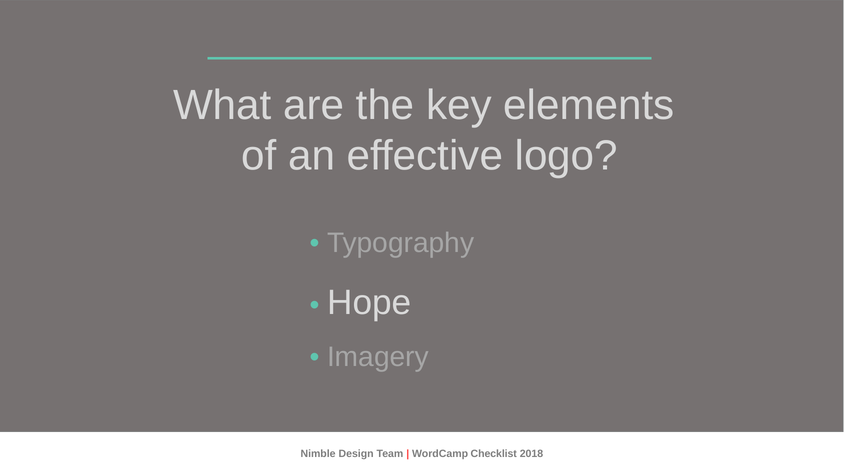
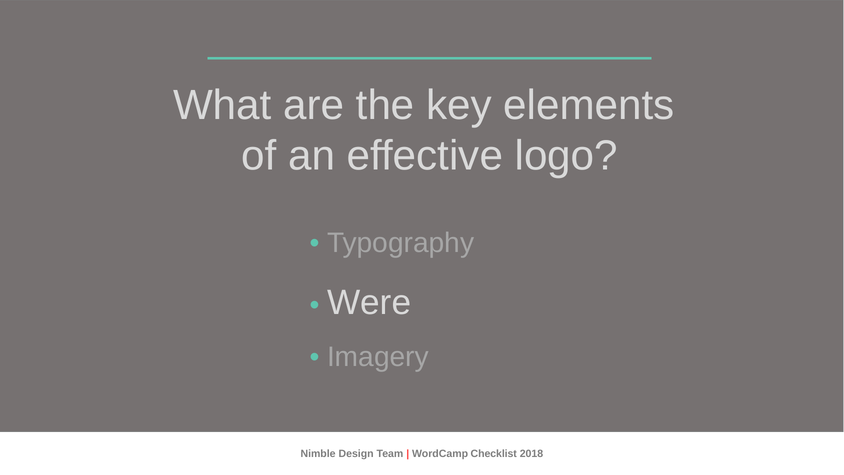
Hope: Hope -> Were
